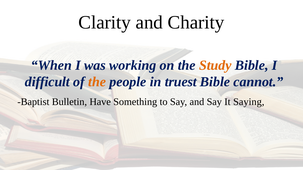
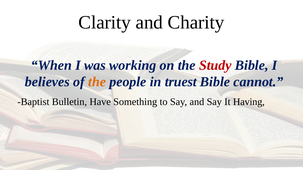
Study colour: orange -> red
difficult: difficult -> believes
Saying: Saying -> Having
